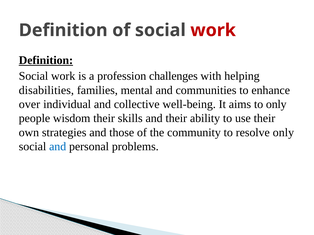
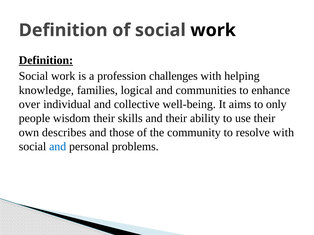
work at (213, 30) colour: red -> black
disabilities: disabilities -> knowledge
mental: mental -> logical
strategies: strategies -> describes
resolve only: only -> with
